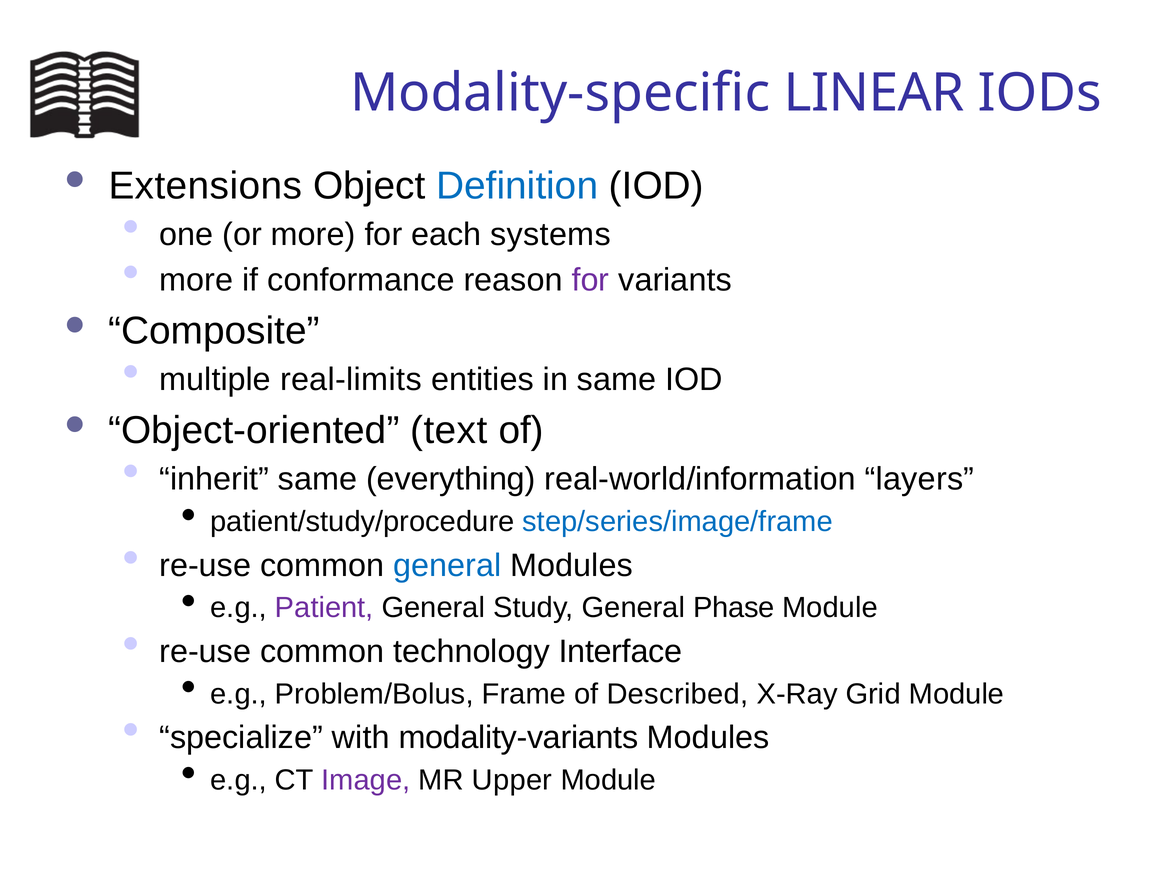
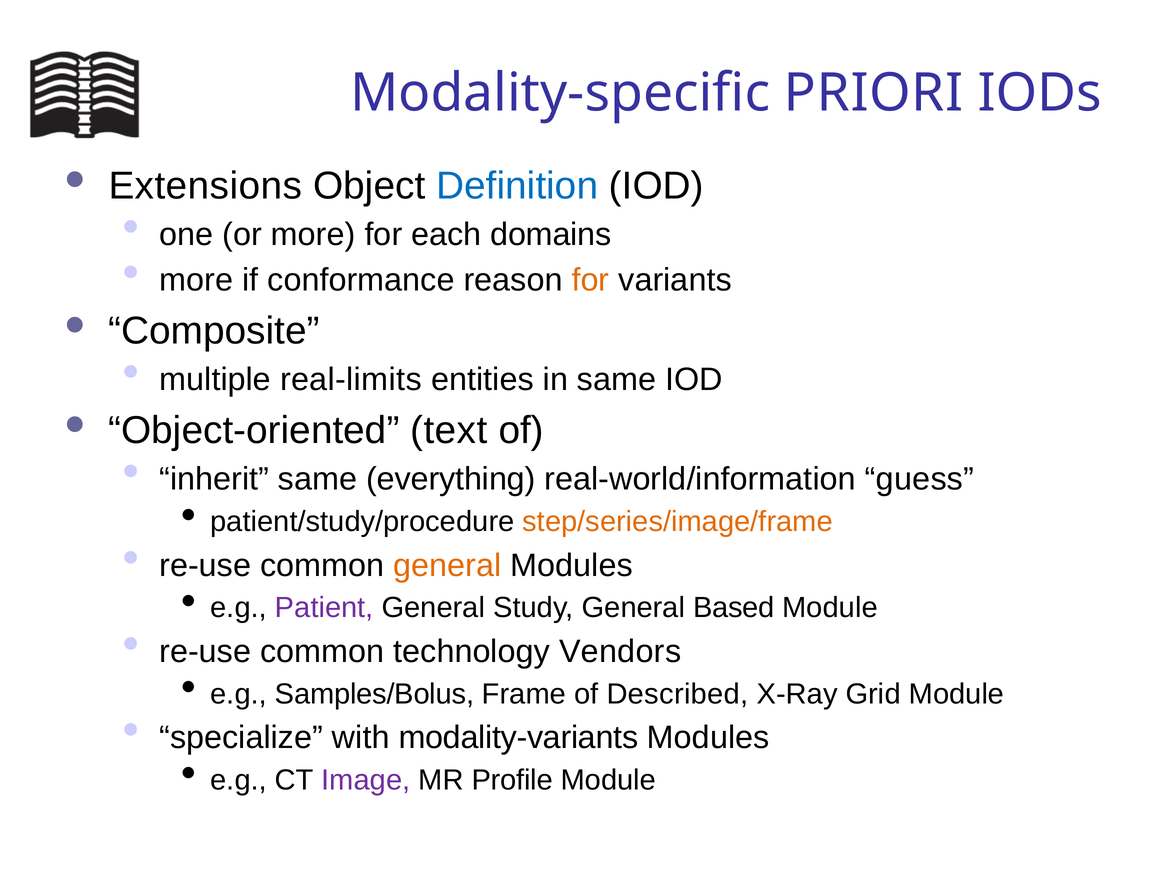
LINEAR: LINEAR -> PRIORI
systems: systems -> domains
for at (590, 280) colour: purple -> orange
layers: layers -> guess
step/series/image/frame colour: blue -> orange
general at (447, 565) colour: blue -> orange
Phase: Phase -> Based
Interface: Interface -> Vendors
Problem/Bolus: Problem/Bolus -> Samples/Bolus
Upper: Upper -> Profile
